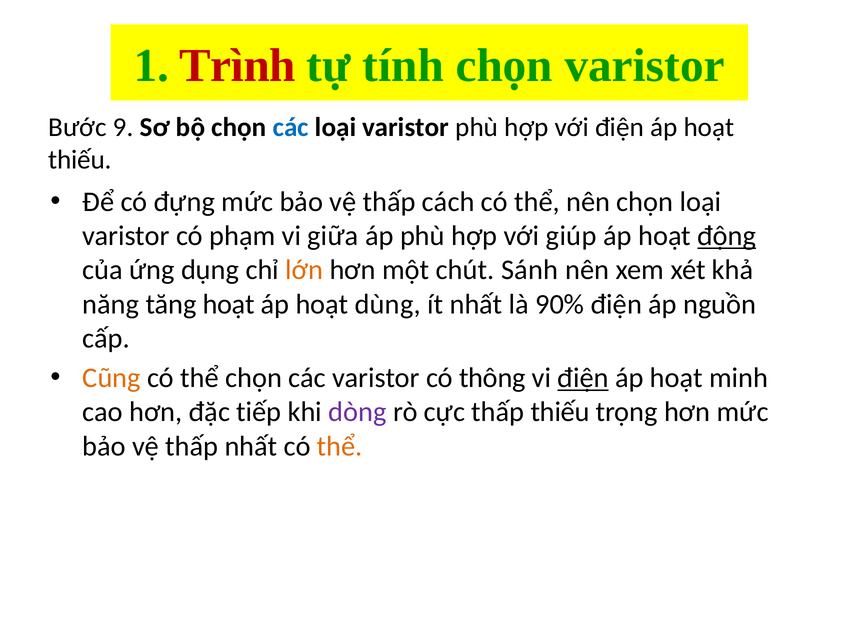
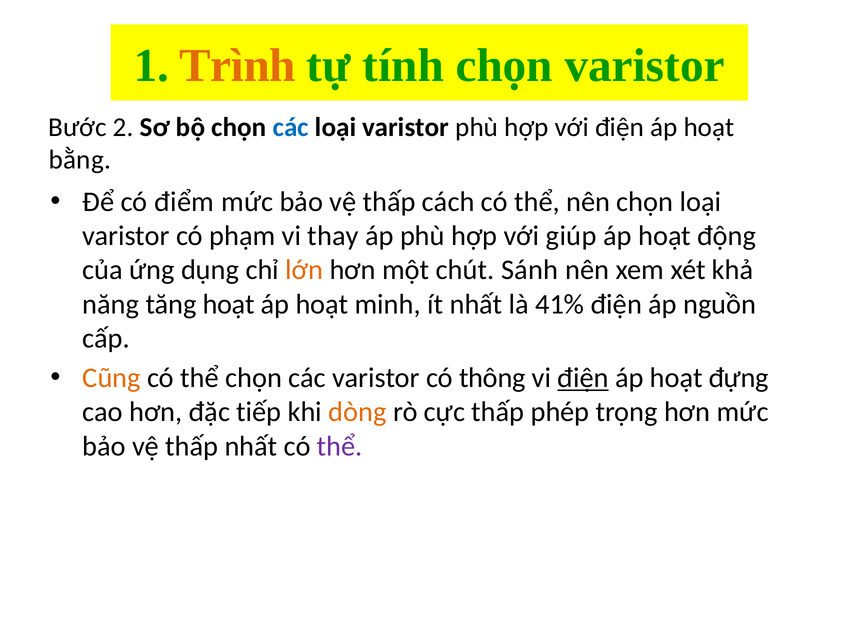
Trình colour: red -> orange
9: 9 -> 2
thiếu at (80, 160): thiếu -> bằng
đựng: đựng -> điểm
giữa: giữa -> thay
động underline: present -> none
dùng: dùng -> minh
90%: 90% -> 41%
minh: minh -> đựng
dòng colour: purple -> orange
thấp thiếu: thiếu -> phép
thể at (340, 446) colour: orange -> purple
